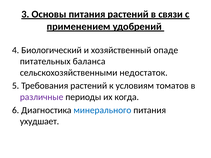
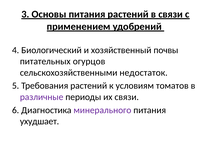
опаде: опаде -> почвы
баланса: баланса -> огурцов
их когда: когда -> связи
минерального colour: blue -> purple
